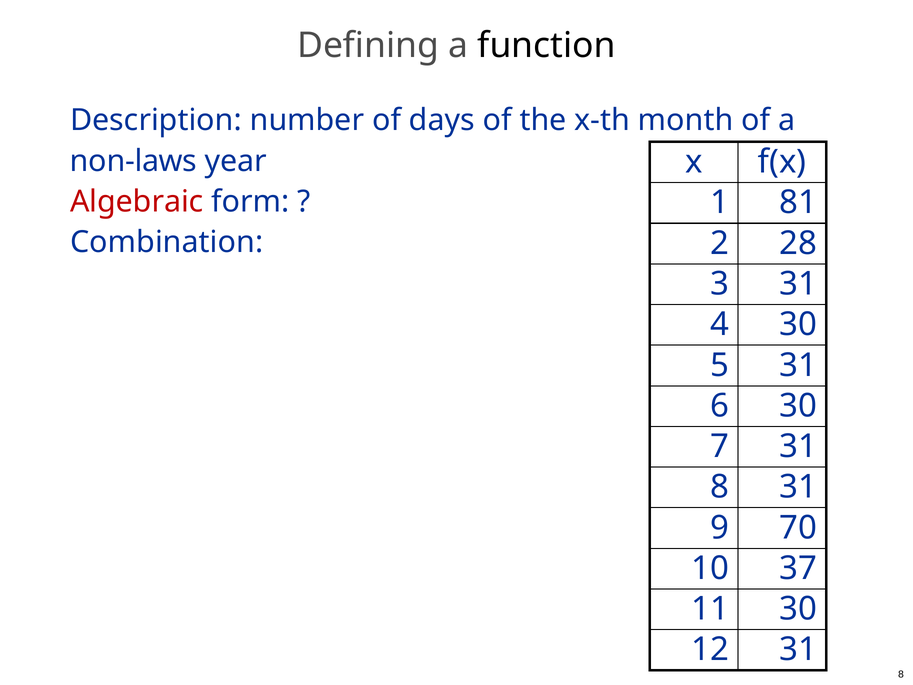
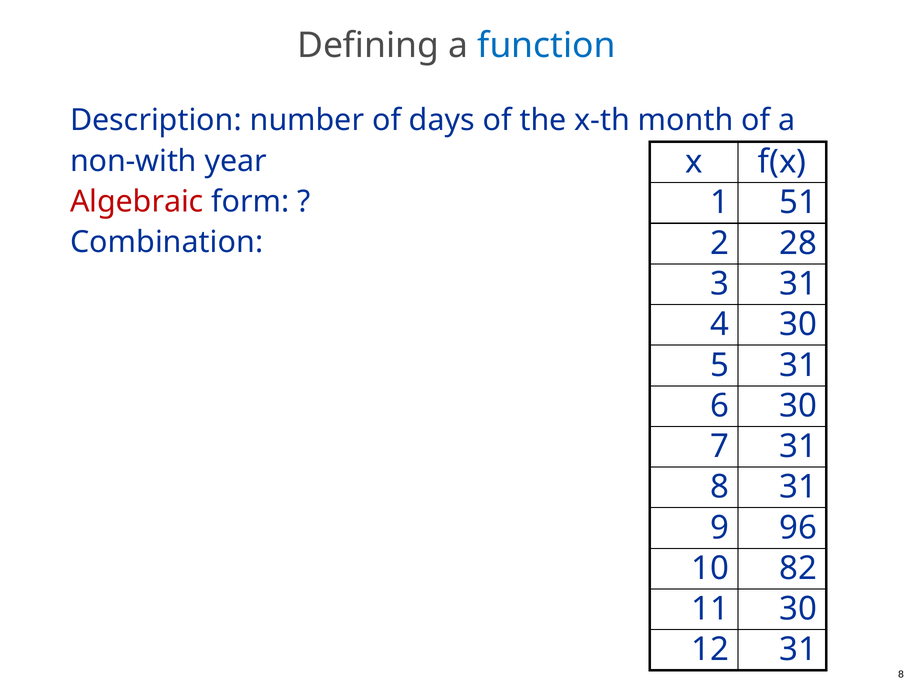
function colour: black -> blue
non-laws: non-laws -> non-with
81: 81 -> 51
70: 70 -> 96
37: 37 -> 82
